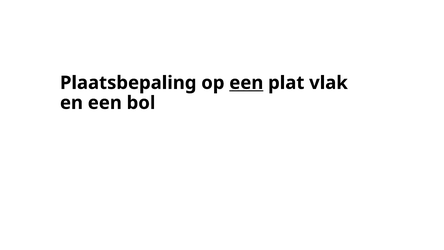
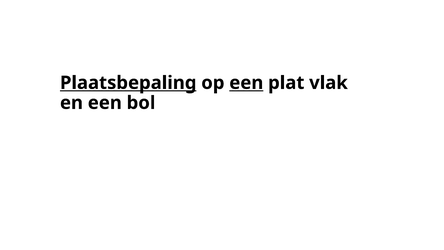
Plaatsbepaling underline: none -> present
